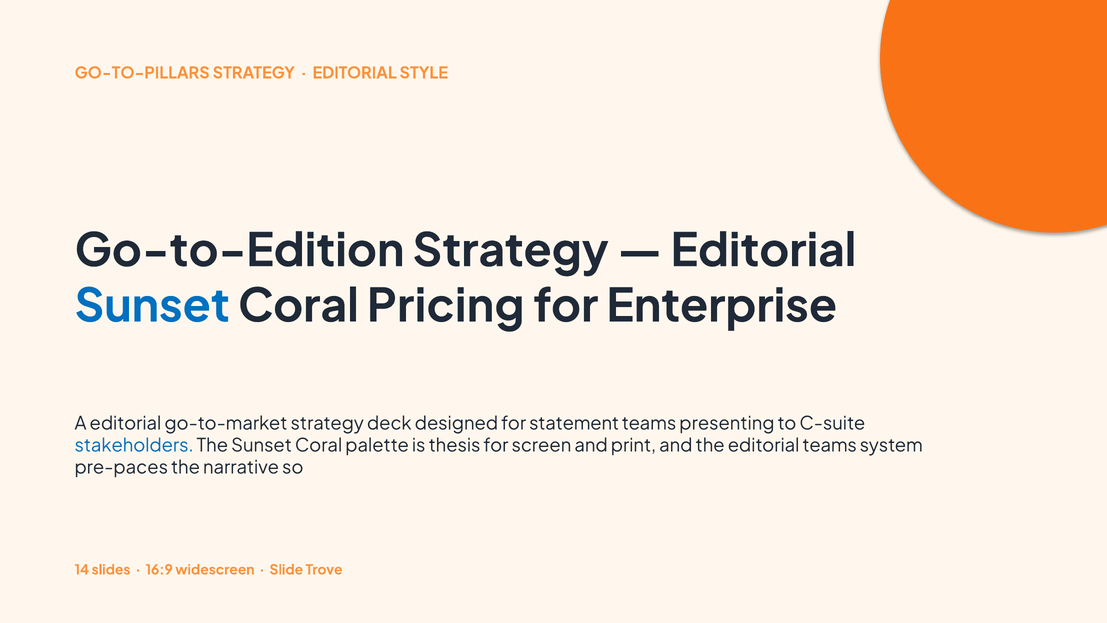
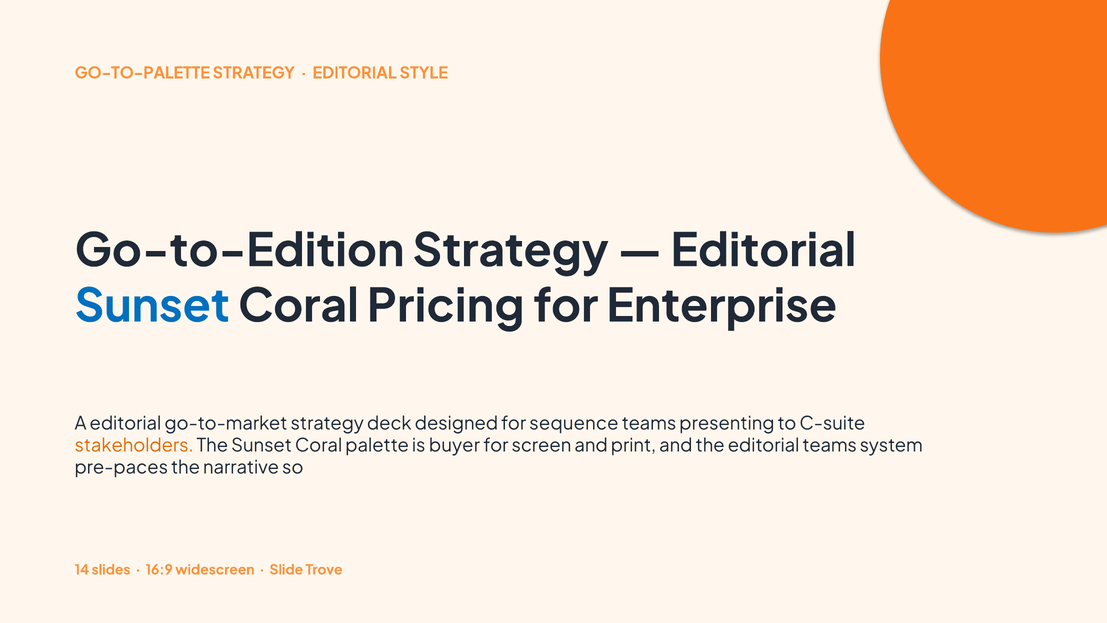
GO-TO-PILLARS: GO-TO-PILLARS -> GO-TO-PALETTE
statement: statement -> sequence
stakeholders colour: blue -> orange
thesis: thesis -> buyer
